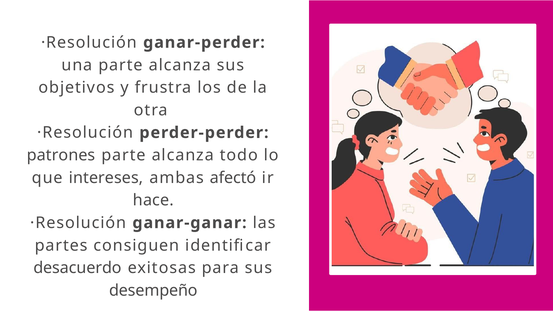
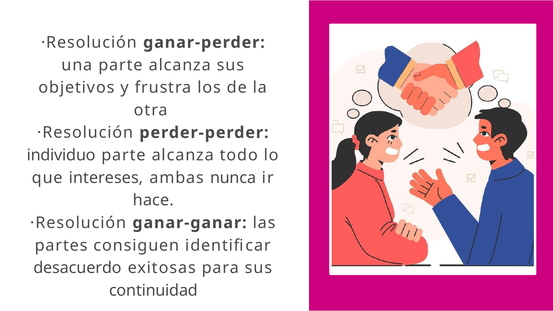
patrones: patrones -> individuo
afectó: afectó -> nunca
desempeño: desempeño -> continuidad
